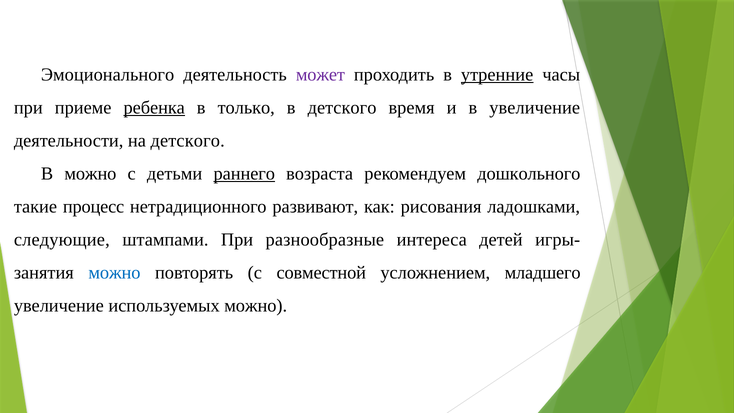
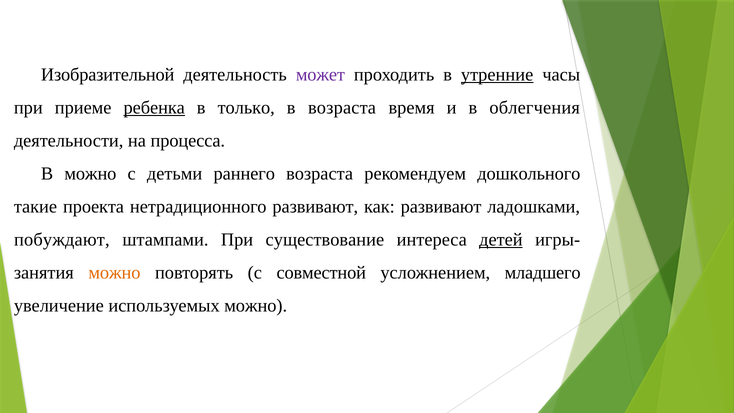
Эмоционального: Эмоционального -> Изобразительной
в детского: детского -> возраста
в увеличение: увеличение -> облегчения
на детского: детского -> процесса
раннего underline: present -> none
процесс: процесс -> проекта
как рисования: рисования -> развивают
следующие: следующие -> побуждают
разнообразные: разнообразные -> существование
детей underline: none -> present
можно at (114, 273) colour: blue -> orange
